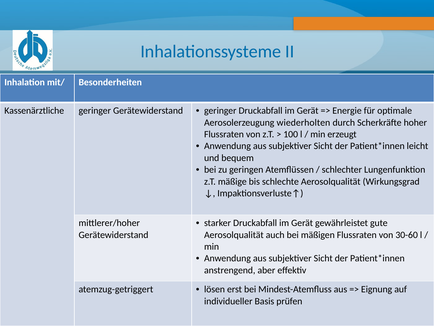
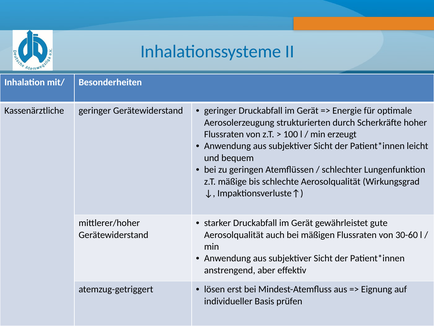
wiederholten: wiederholten -> strukturierten
